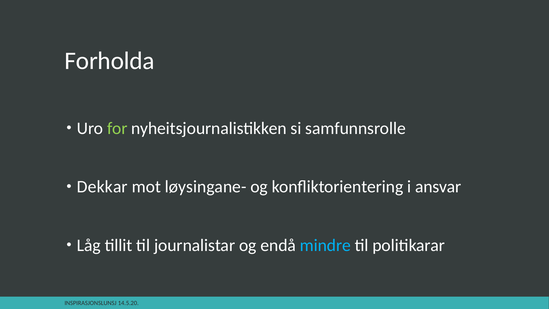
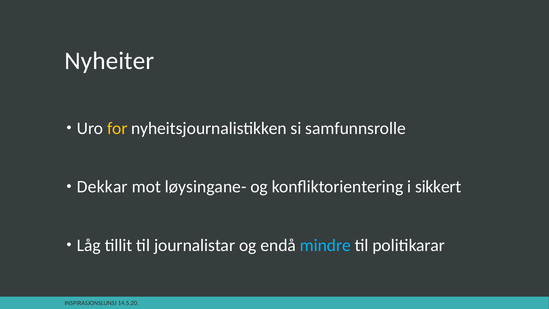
Forholda: Forholda -> Nyheiter
for colour: light green -> yellow
ansvar: ansvar -> sikkert
